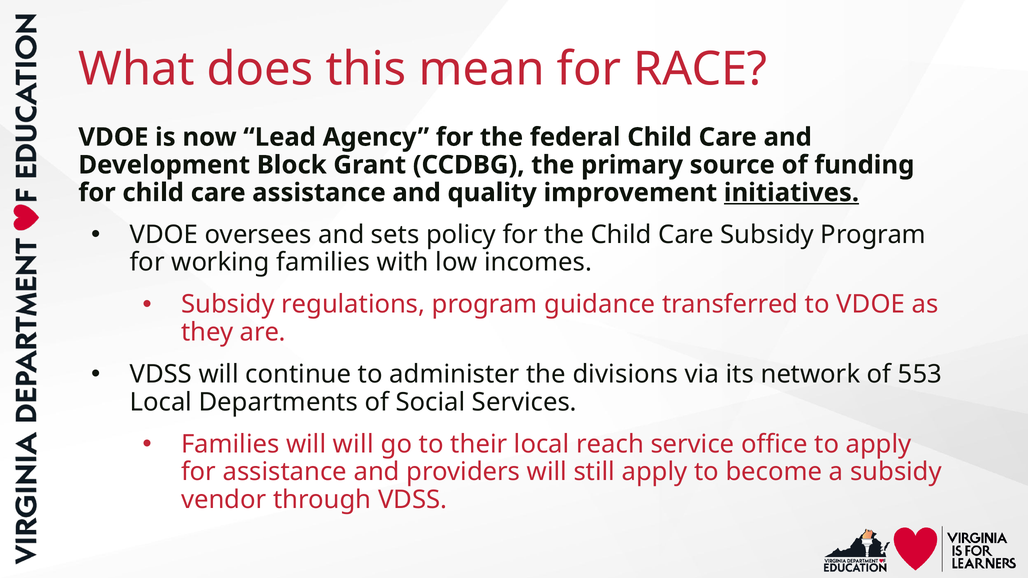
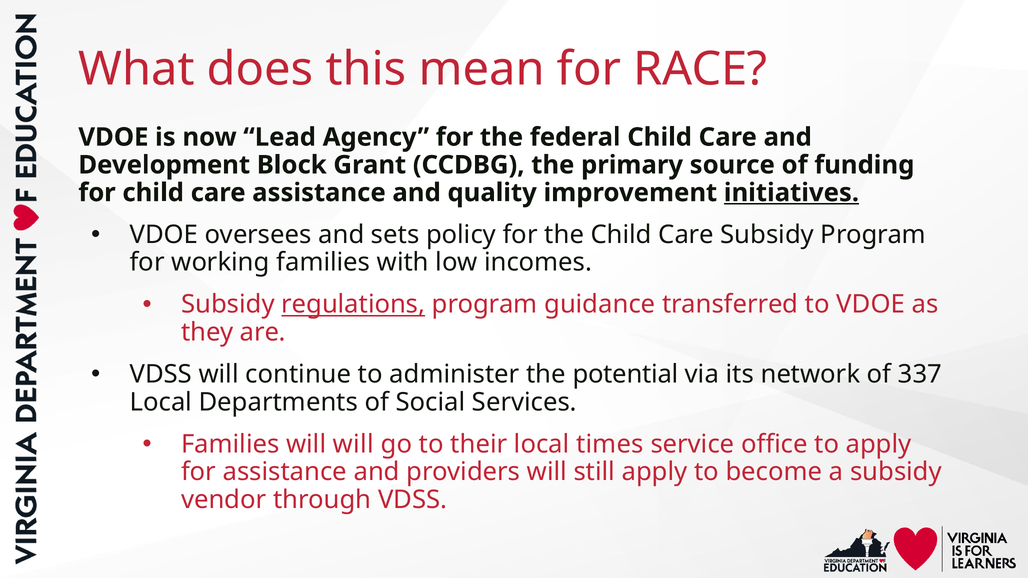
regulations underline: none -> present
divisions: divisions -> potential
553: 553 -> 337
reach: reach -> times
